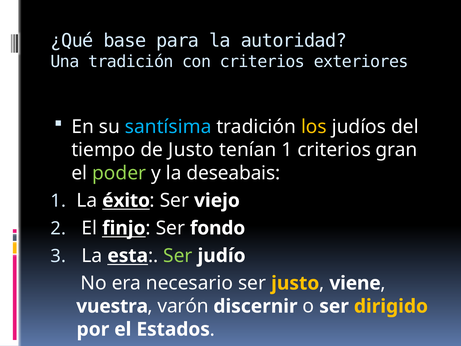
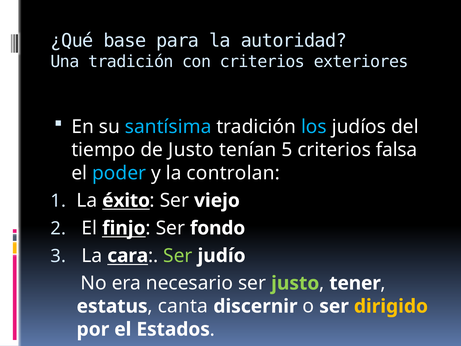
los colour: yellow -> light blue
tenían 1: 1 -> 5
gran: gran -> falsa
poder colour: light green -> light blue
deseabais: deseabais -> controlan
esta: esta -> cara
justo at (295, 283) colour: yellow -> light green
viene: viene -> tener
vuestra: vuestra -> estatus
varón: varón -> canta
